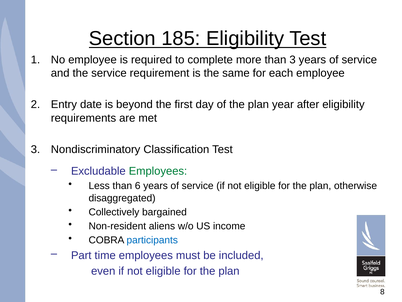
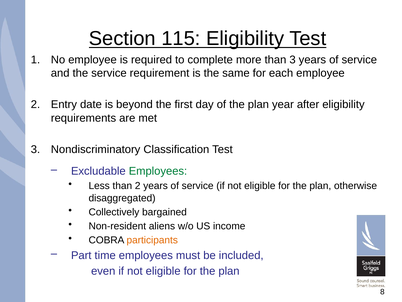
185: 185 -> 115
than 6: 6 -> 2
participants colour: blue -> orange
